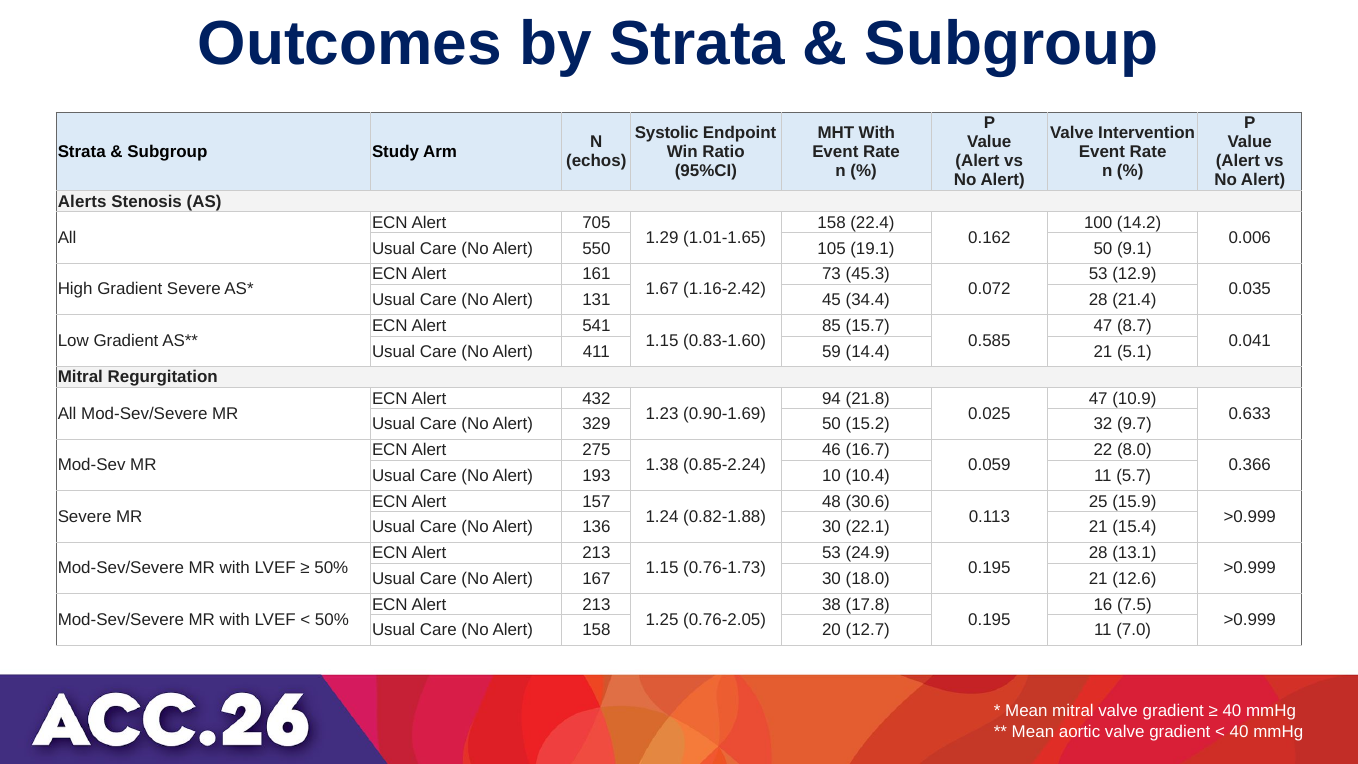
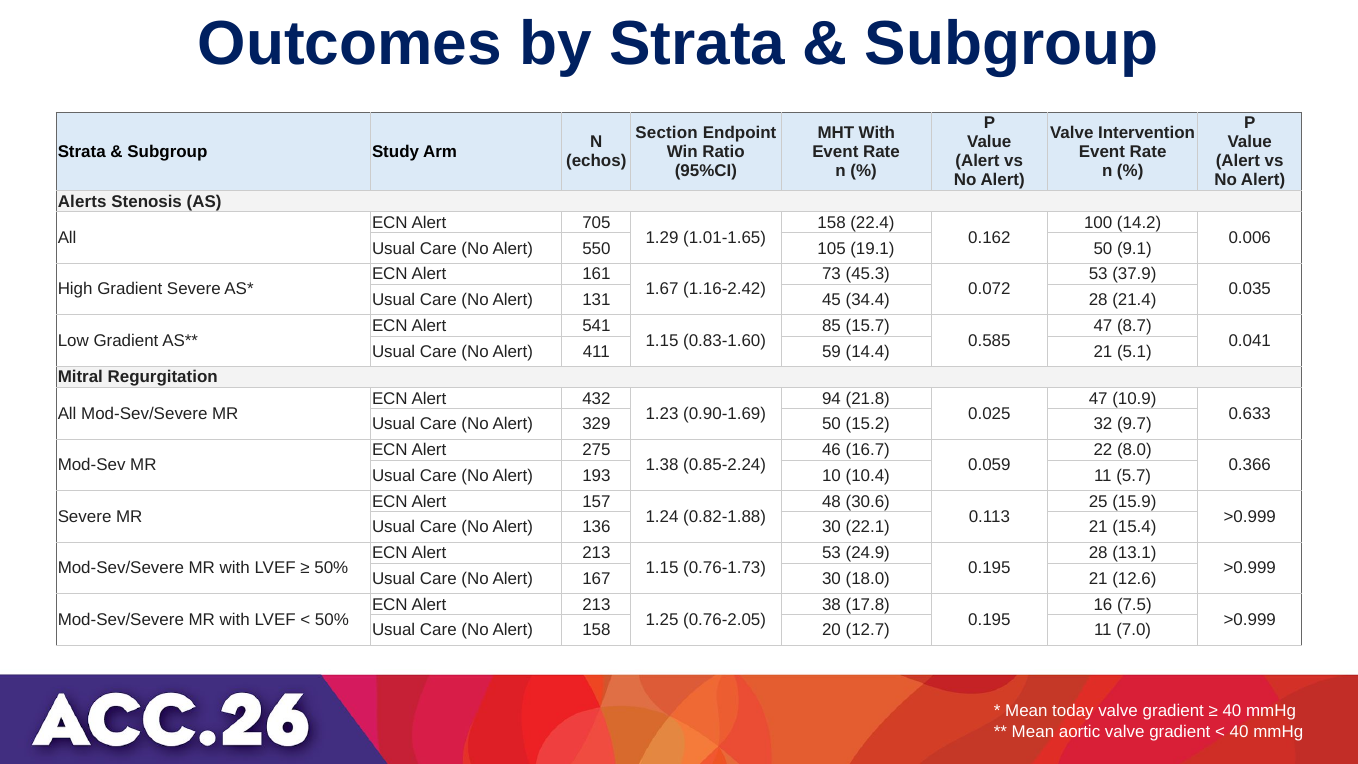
Systolic: Systolic -> Section
12.9: 12.9 -> 37.9
Mean mitral: mitral -> today
